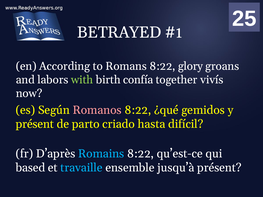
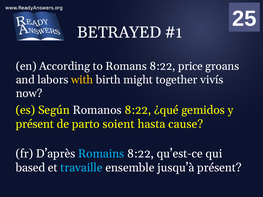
glory: glory -> price
with colour: light green -> yellow
confía: confía -> might
Romanos colour: pink -> white
criado: criado -> soient
difícil: difícil -> cause
